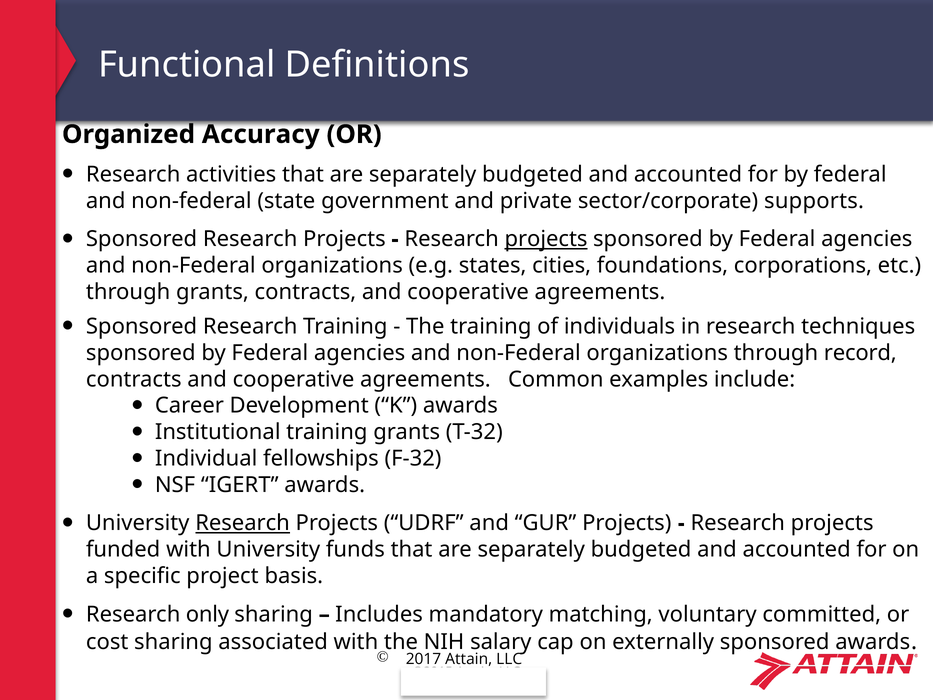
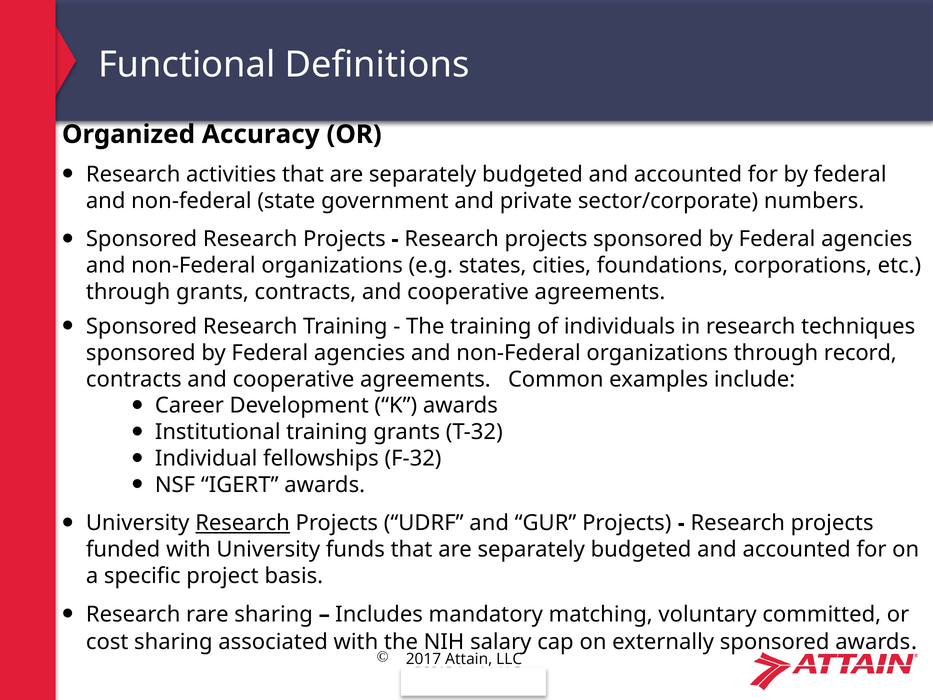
supports: supports -> numbers
projects at (546, 239) underline: present -> none
only: only -> rare
